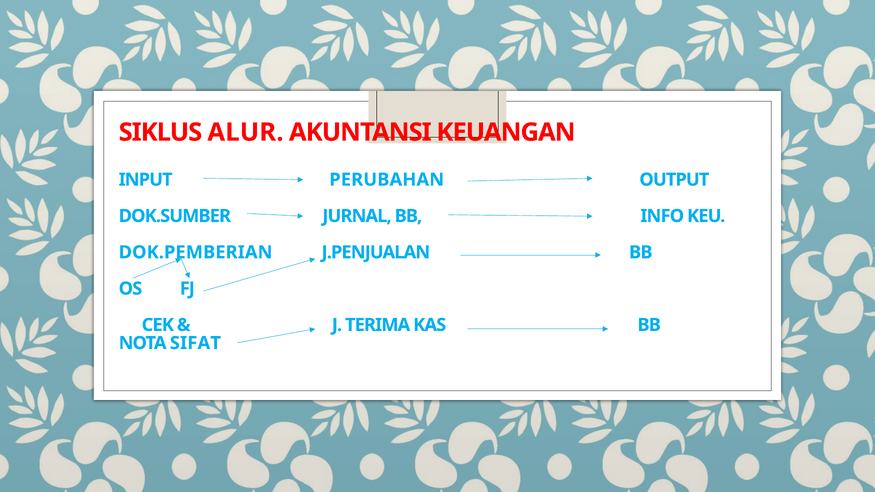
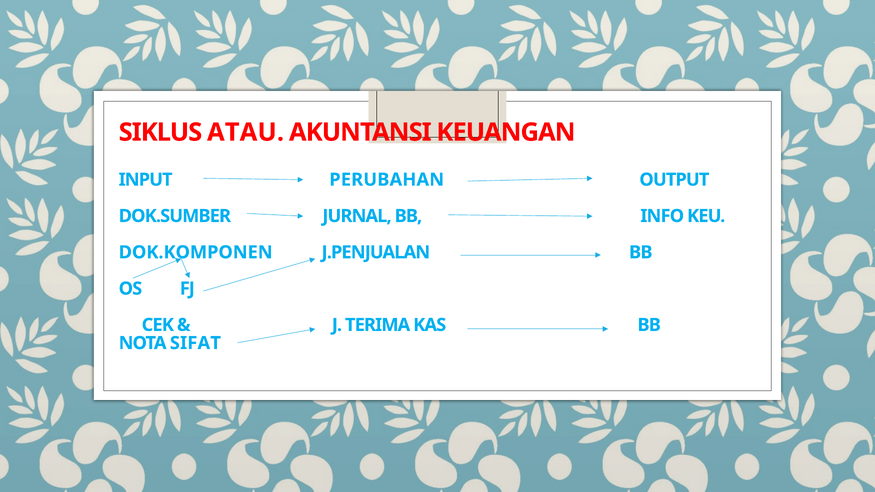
ALUR: ALUR -> ATAU
DOK.PEMBERIAN: DOK.PEMBERIAN -> DOK.KOMPONEN
